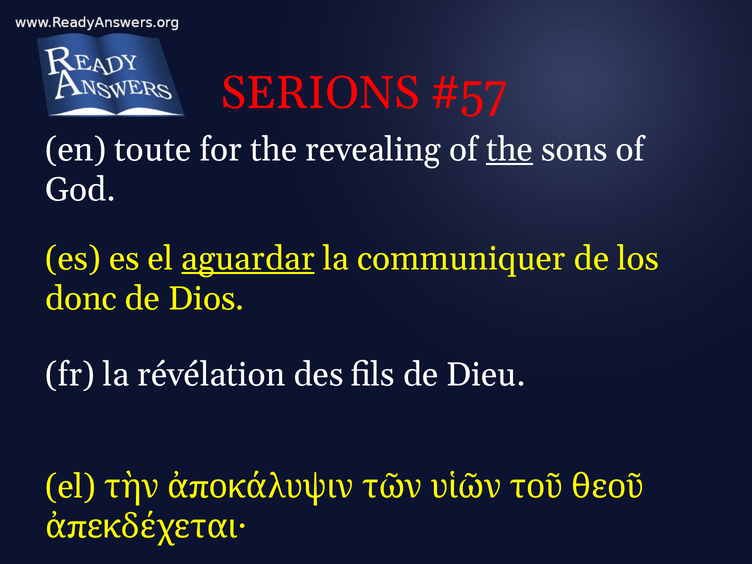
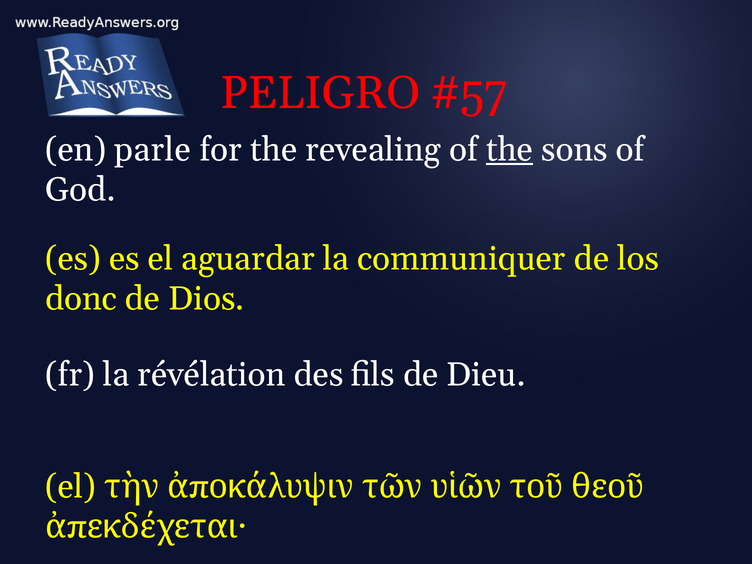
SERIONS: SERIONS -> PELIGRO
toute: toute -> parle
aguardar underline: present -> none
